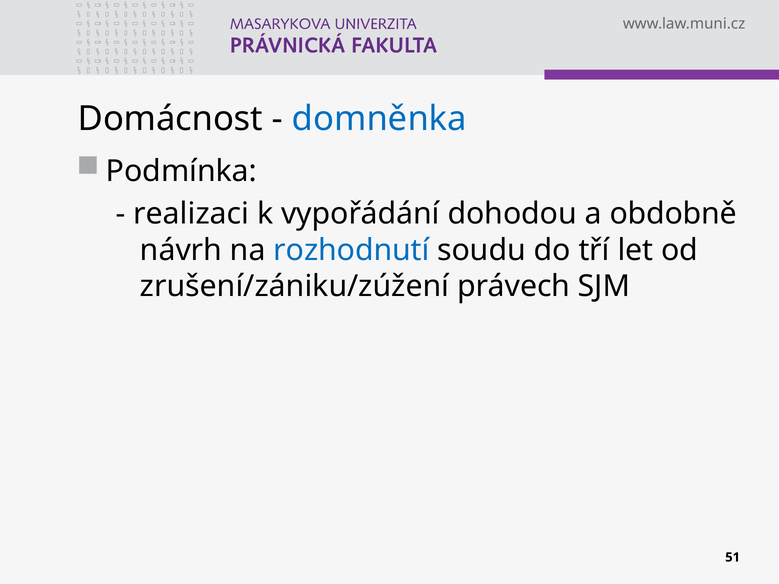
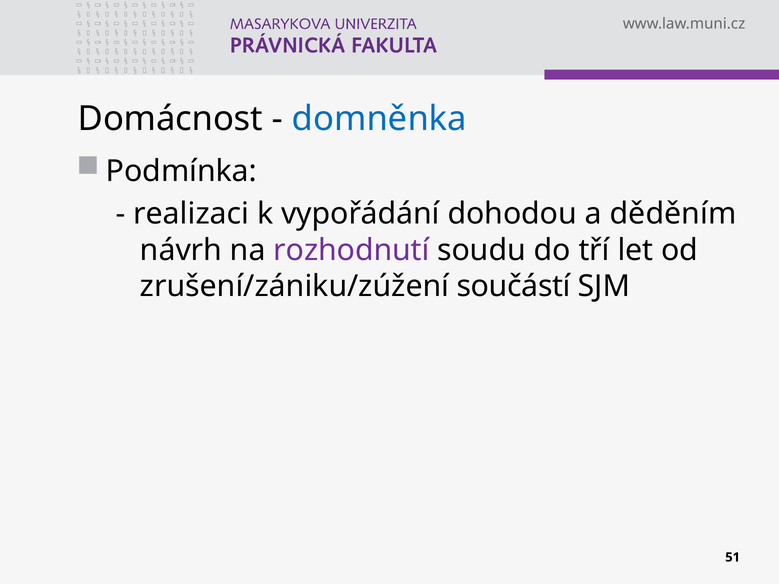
obdobně: obdobně -> děděním
rozhodnutí colour: blue -> purple
právech: právech -> součástí
